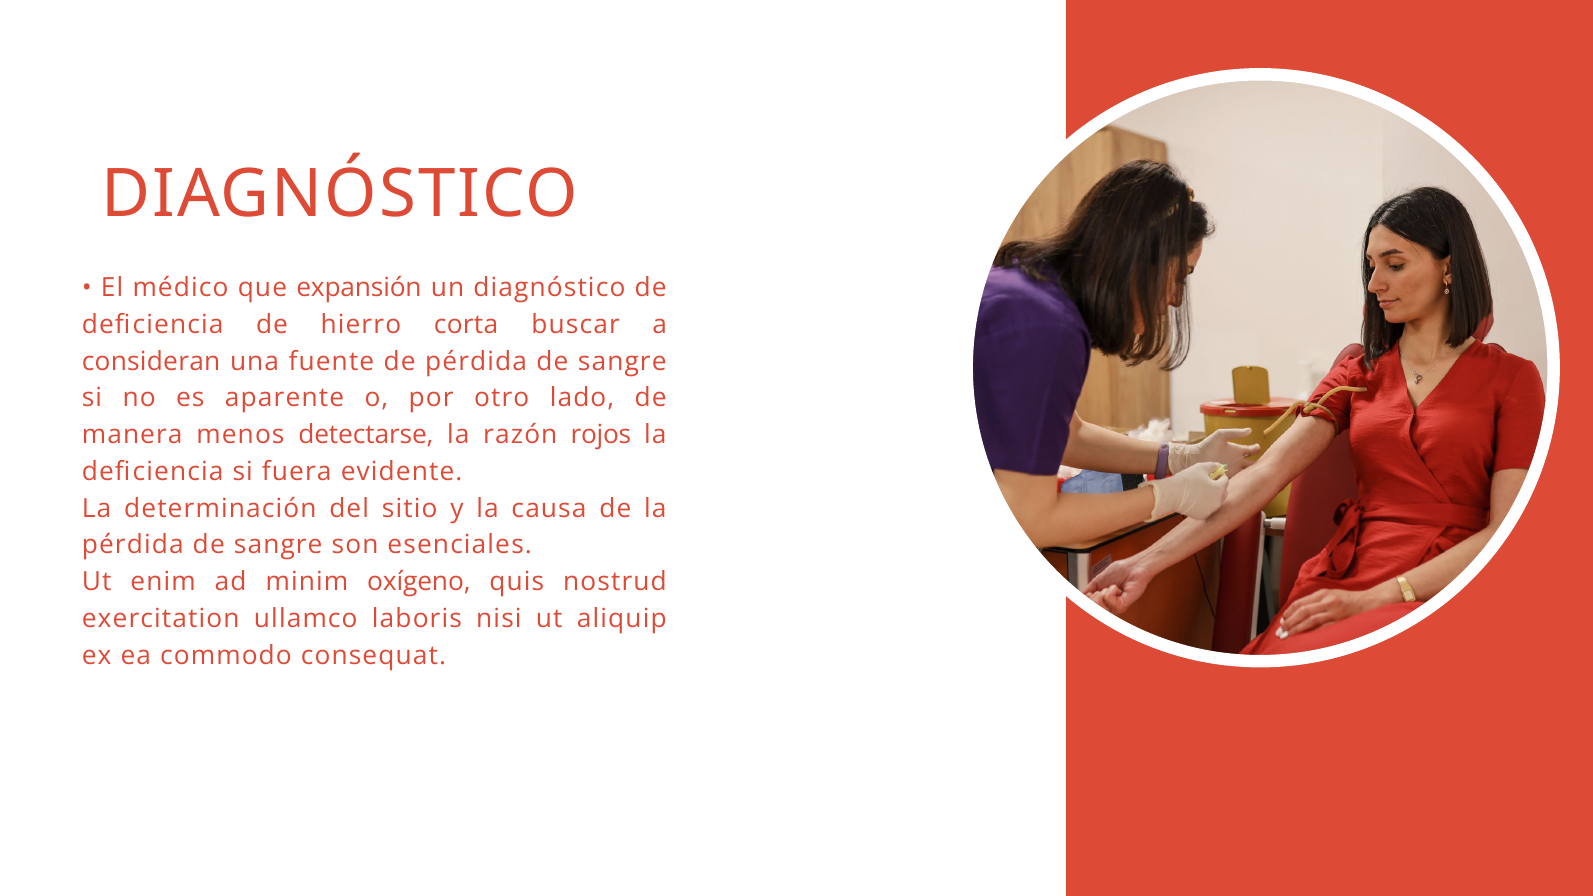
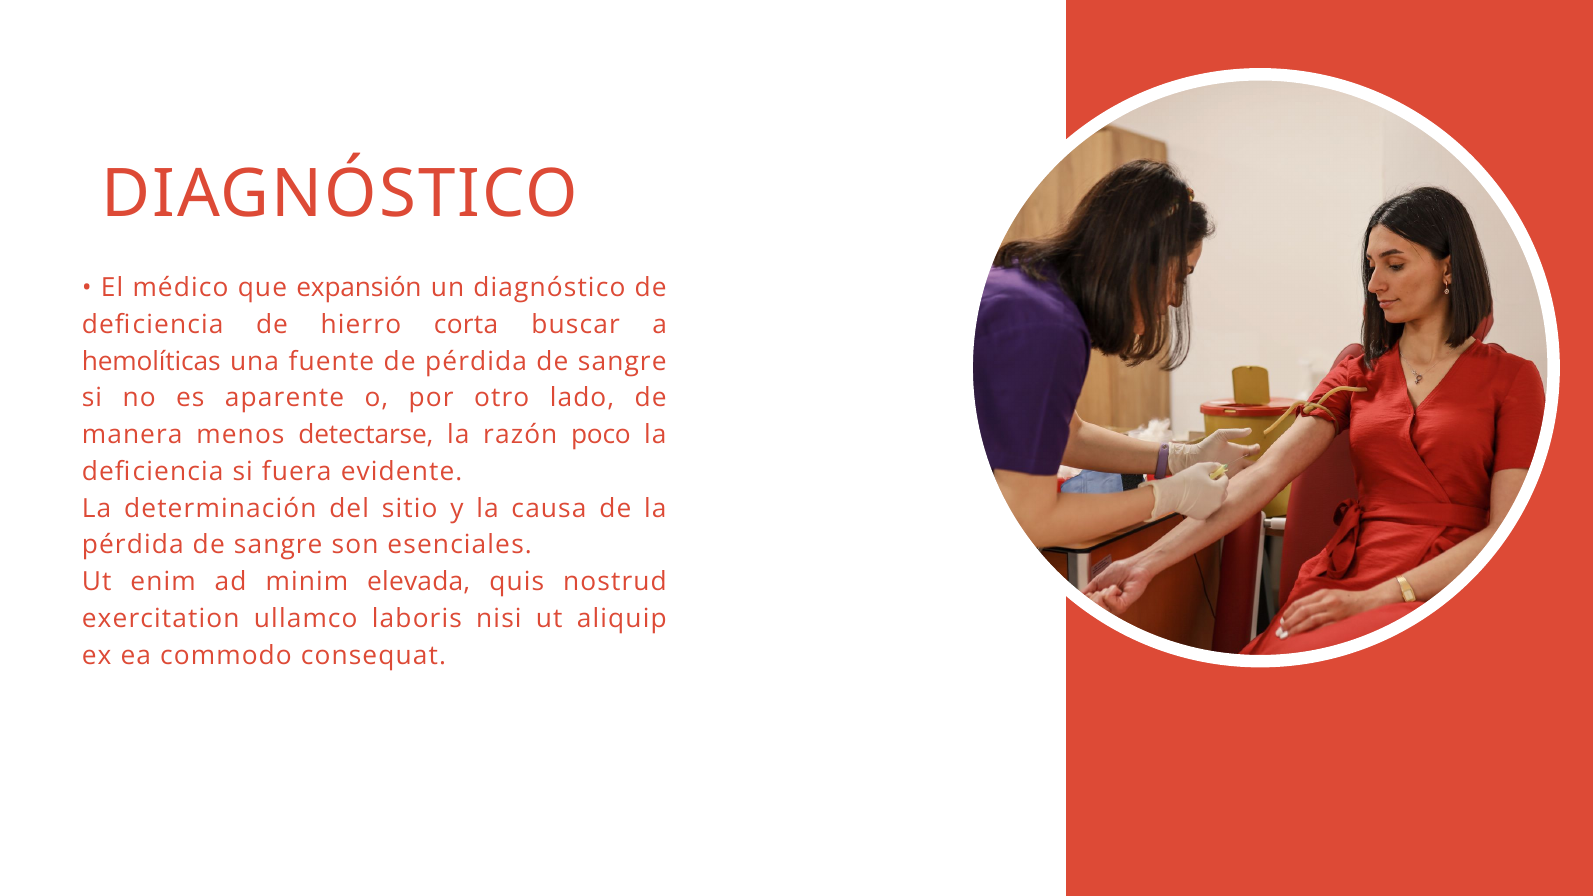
consideran: consideran -> hemolíticas
rojos: rojos -> poco
oxígeno: oxígeno -> elevada
